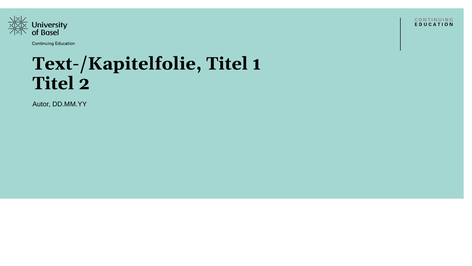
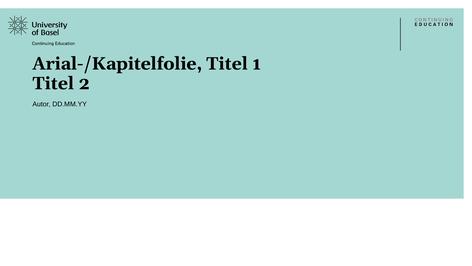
Text-/Kapitelfolie: Text-/Kapitelfolie -> Arial-/Kapitelfolie
